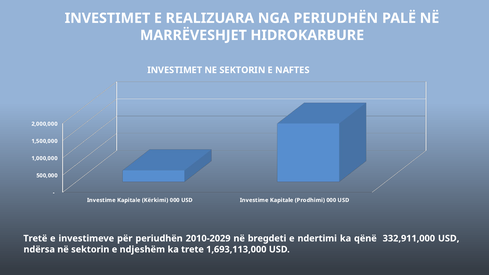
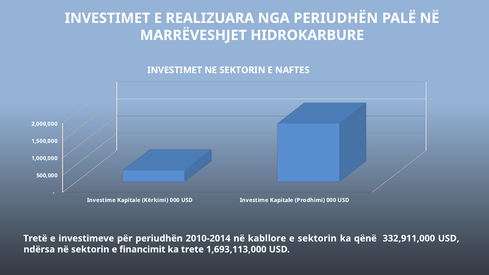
2010-2029: 2010-2029 -> 2010-2014
bregdeti: bregdeti -> kabllore
e ndertimi: ndertimi -> sektorin
ndjeshëm: ndjeshëm -> financimit
